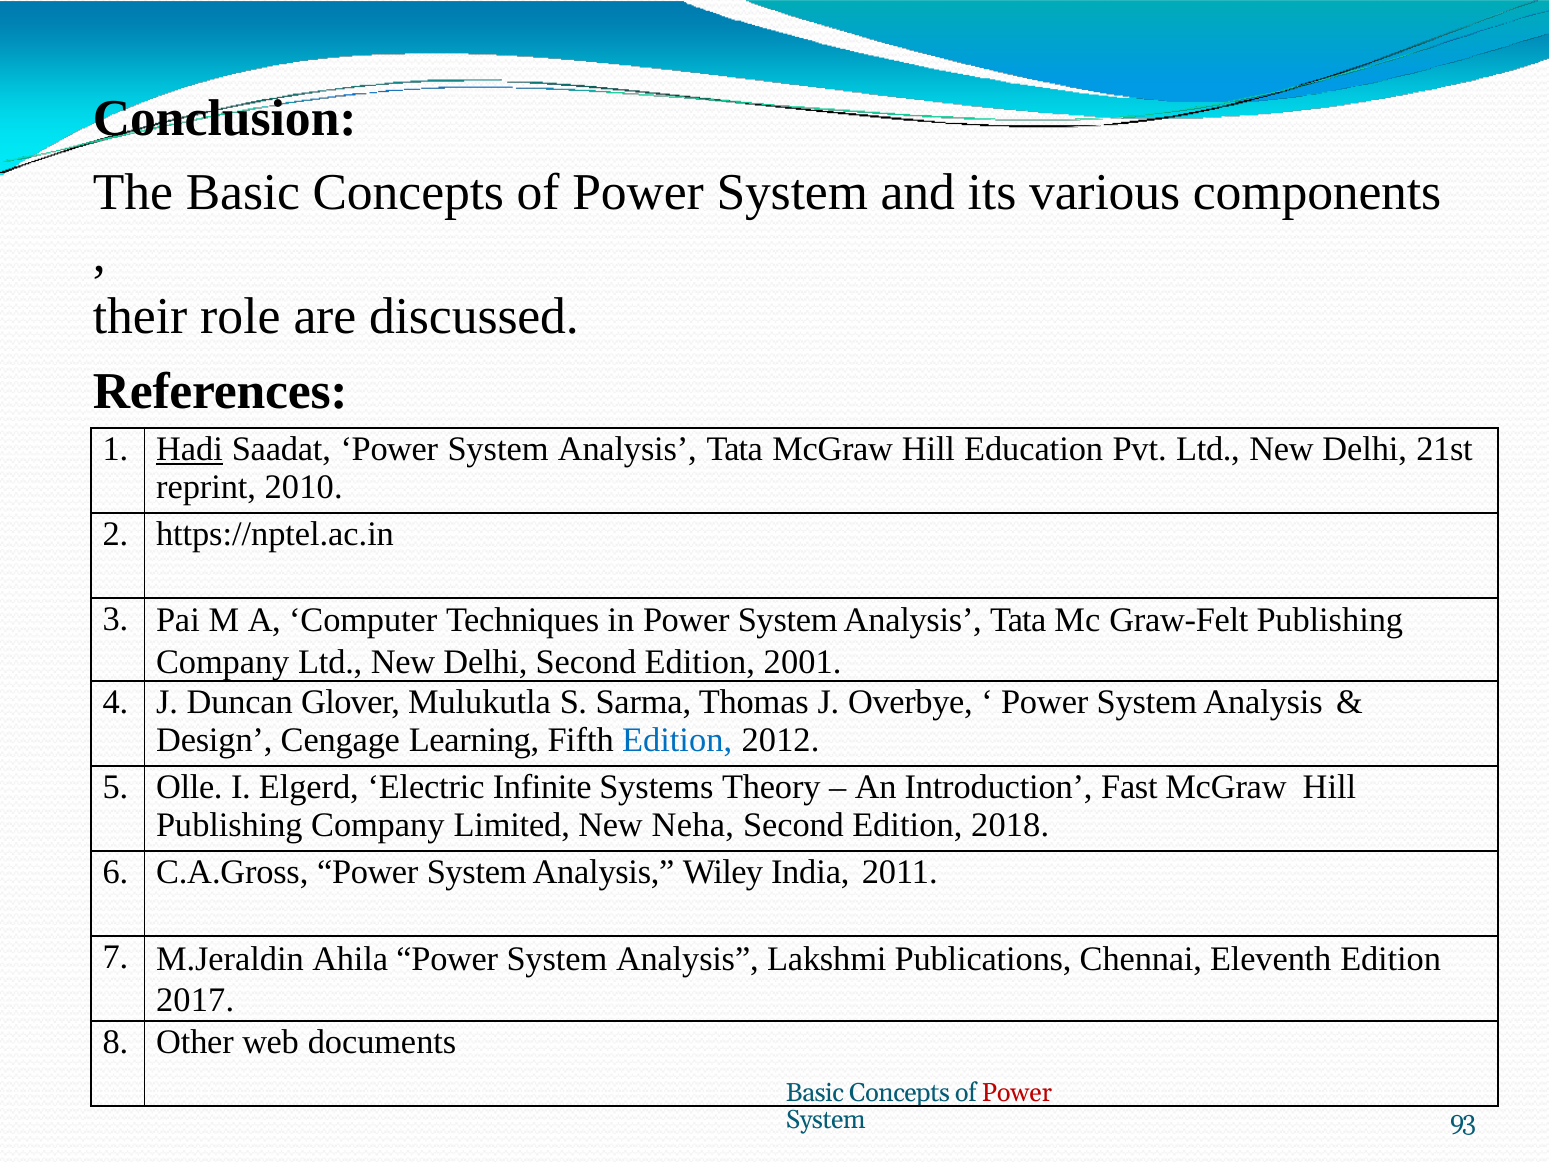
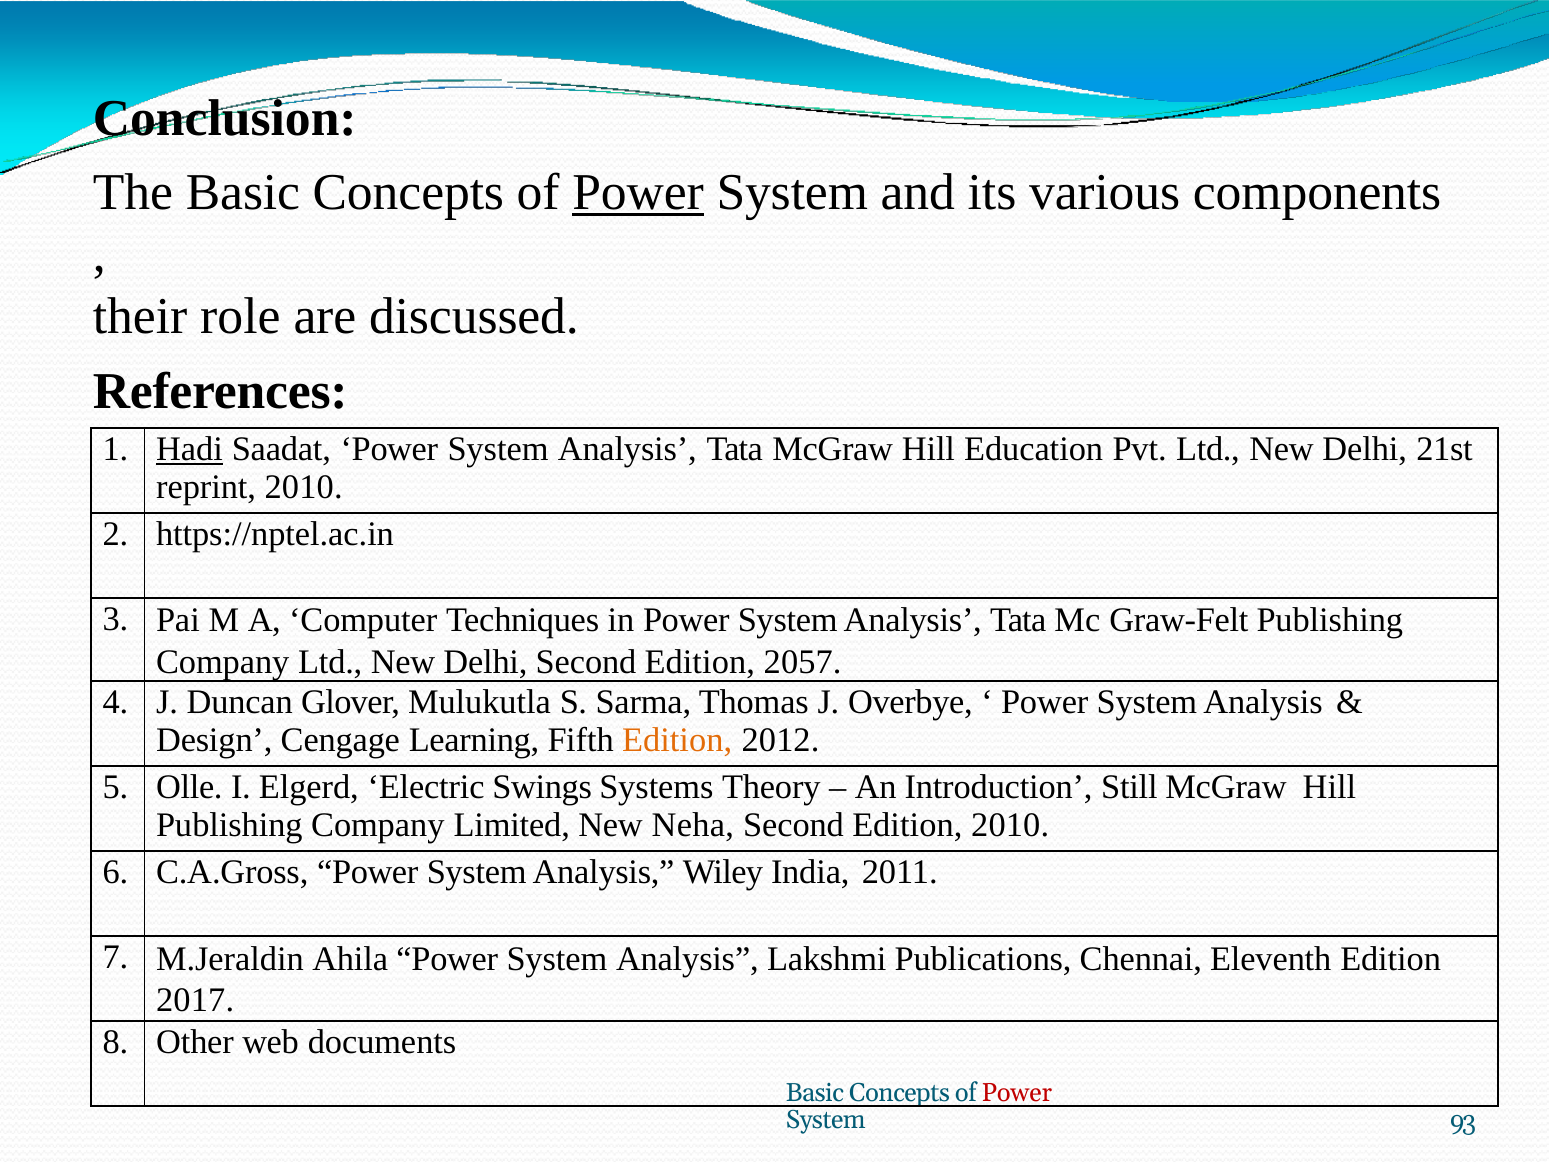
Power at (638, 193) underline: none -> present
2001: 2001 -> 2057
Edition at (677, 740) colour: blue -> orange
Infinite: Infinite -> Swings
Fast: Fast -> Still
Edition 2018: 2018 -> 2010
